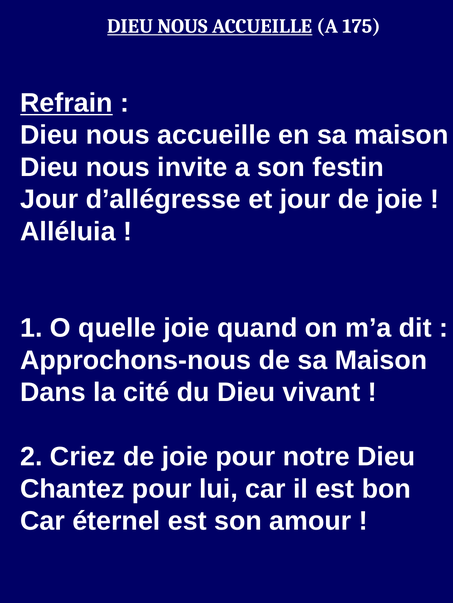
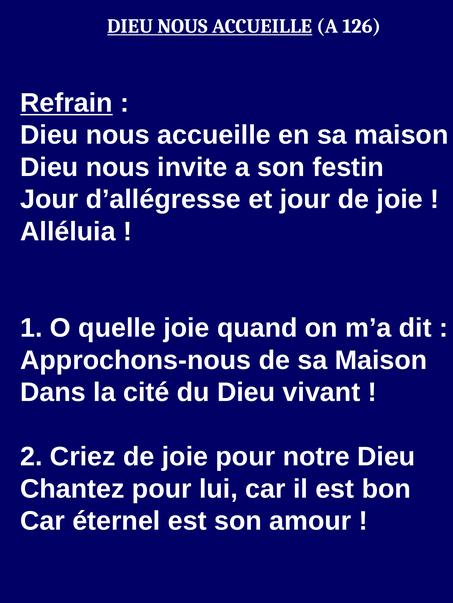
175: 175 -> 126
